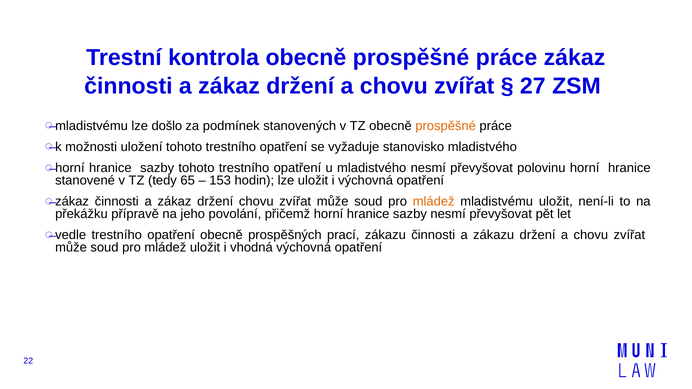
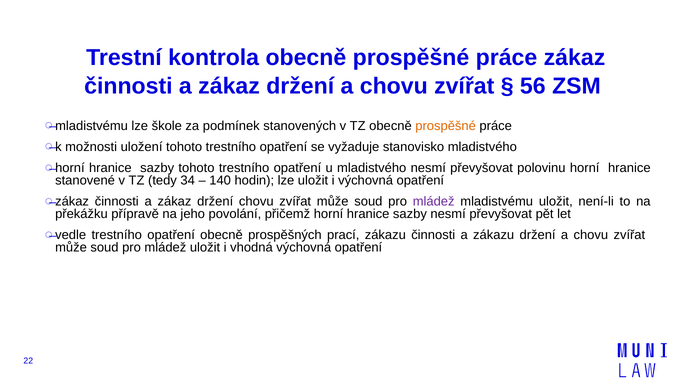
27: 27 -> 56
došlo: došlo -> škole
65: 65 -> 34
153: 153 -> 140
mládež at (434, 202) colour: orange -> purple
